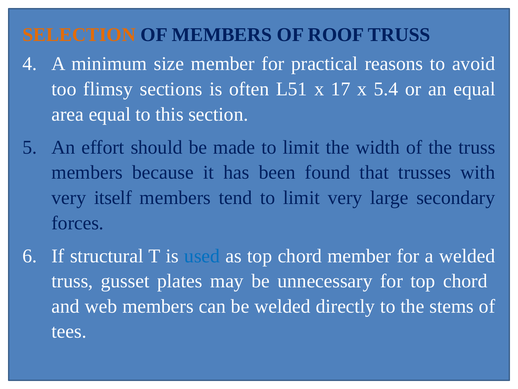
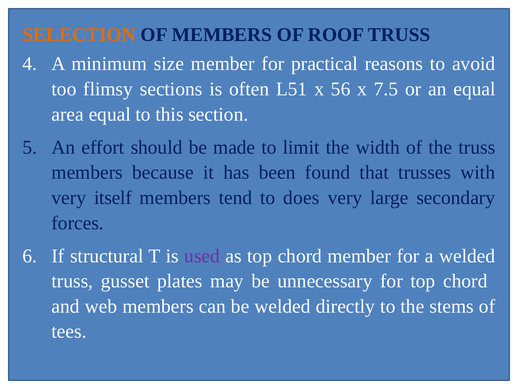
17: 17 -> 56
5.4: 5.4 -> 7.5
tend to limit: limit -> does
used colour: blue -> purple
